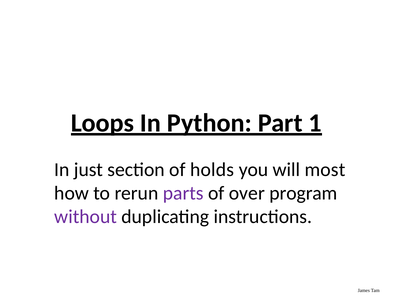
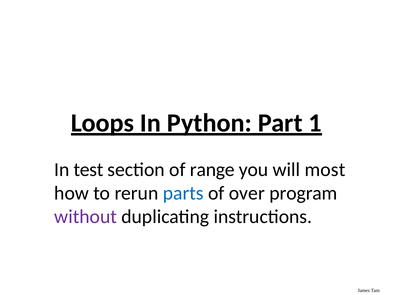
just: just -> test
holds: holds -> range
parts colour: purple -> blue
